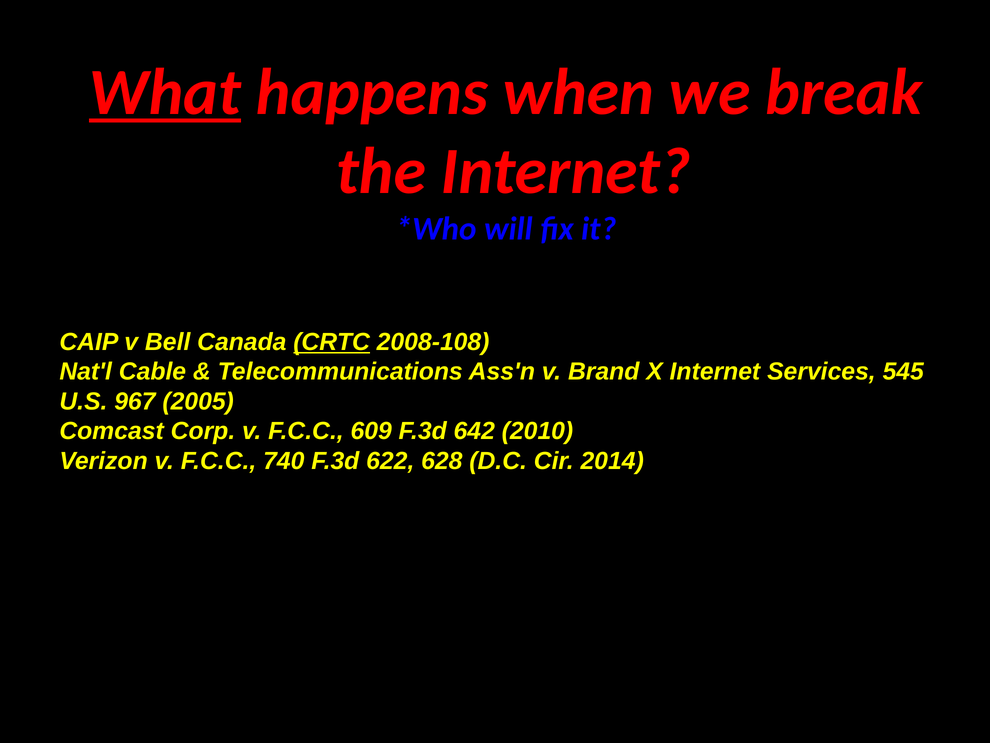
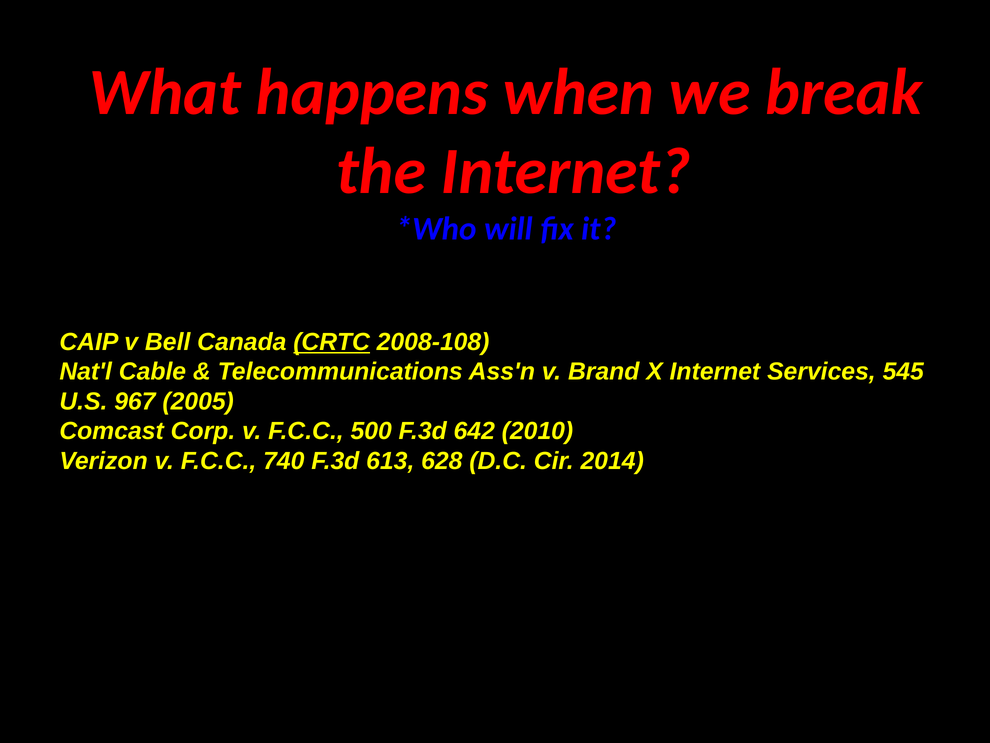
What underline: present -> none
609: 609 -> 500
622: 622 -> 613
